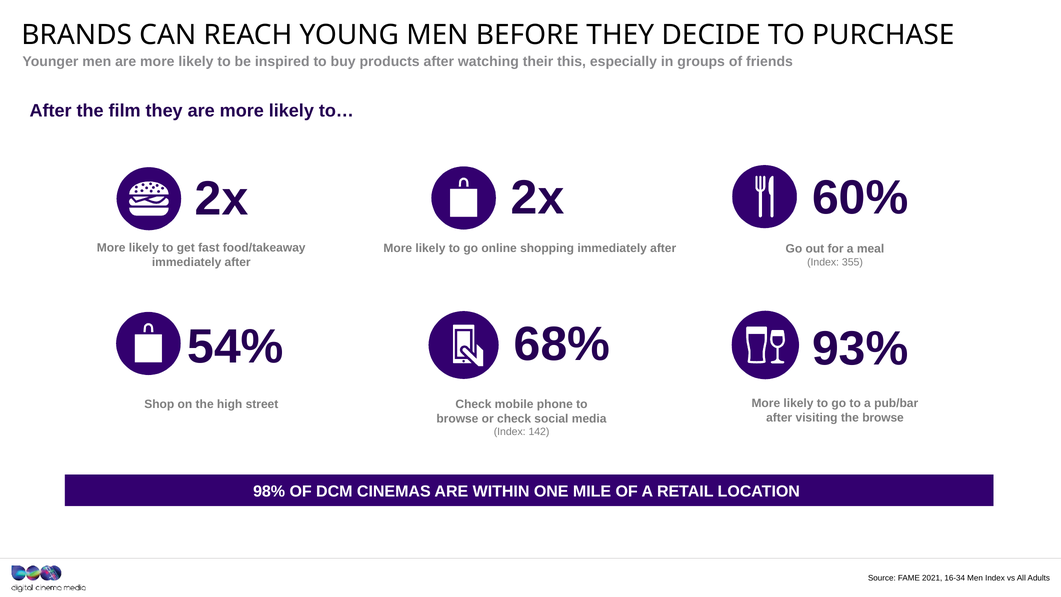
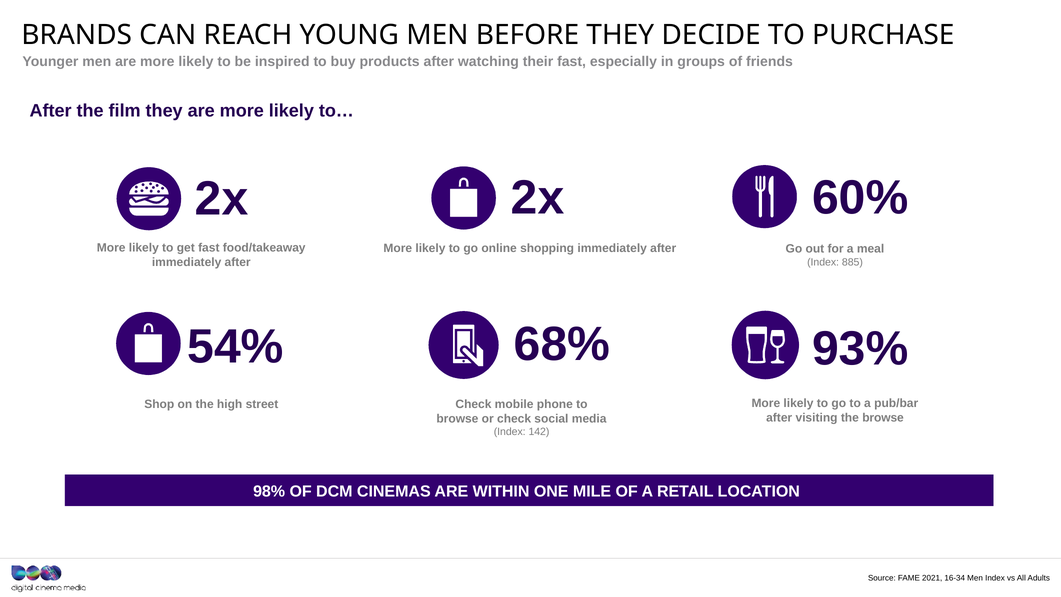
their this: this -> fast
355: 355 -> 885
